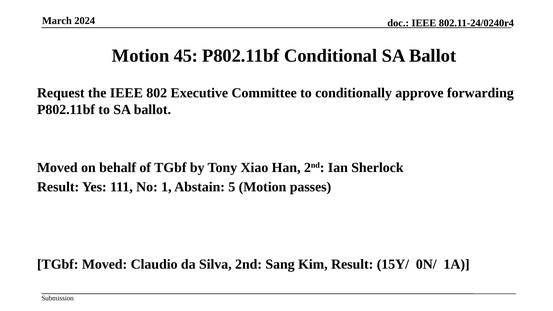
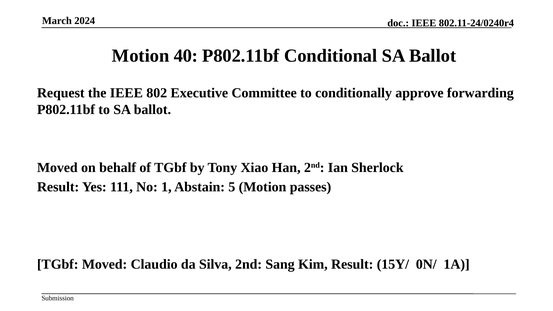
45: 45 -> 40
